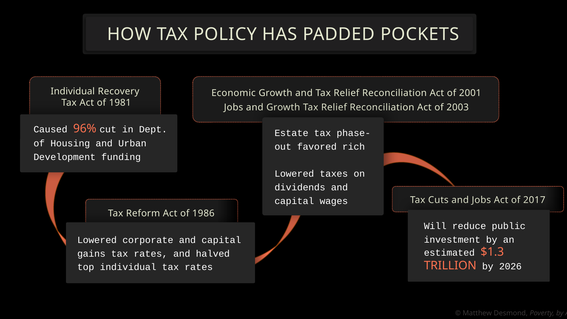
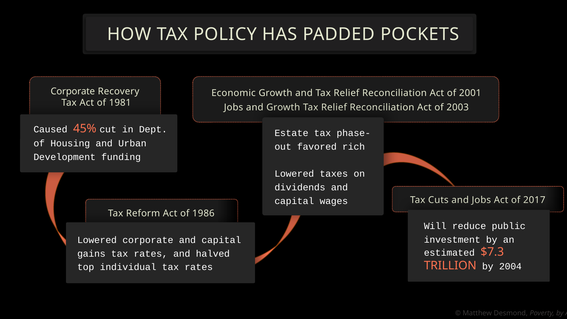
Individual at (73, 91): Individual -> Corporate
96%: 96% -> 45%
$1.3: $1.3 -> $7.3
2026: 2026 -> 2004
